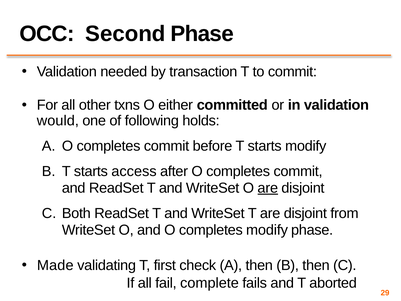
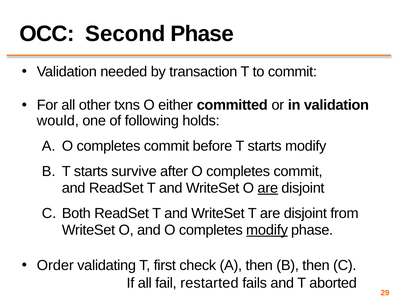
access: access -> survive
modify at (267, 230) underline: none -> present
Made: Made -> Order
complete: complete -> restarted
